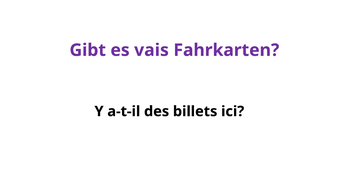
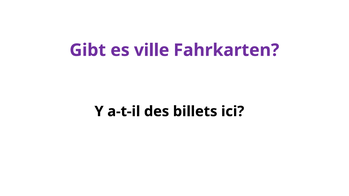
vais: vais -> ville
